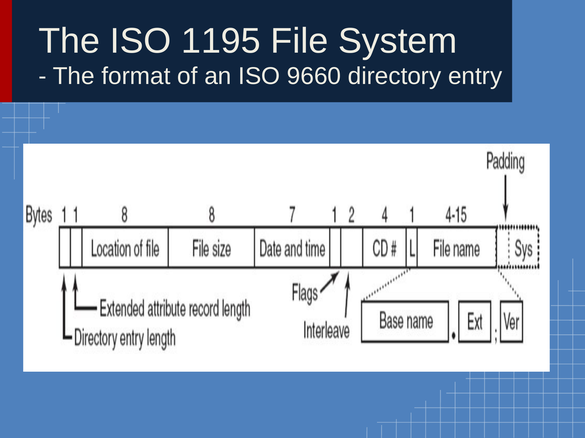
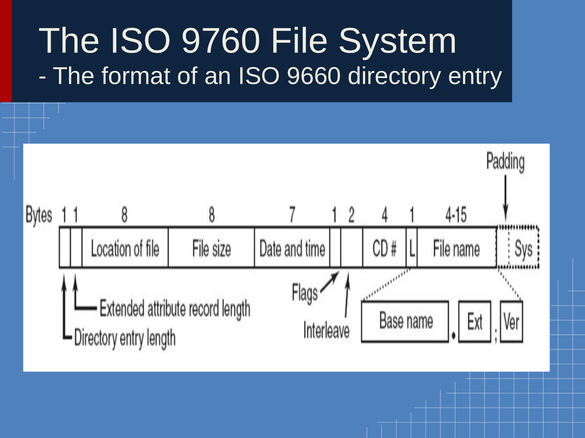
1195: 1195 -> 9760
